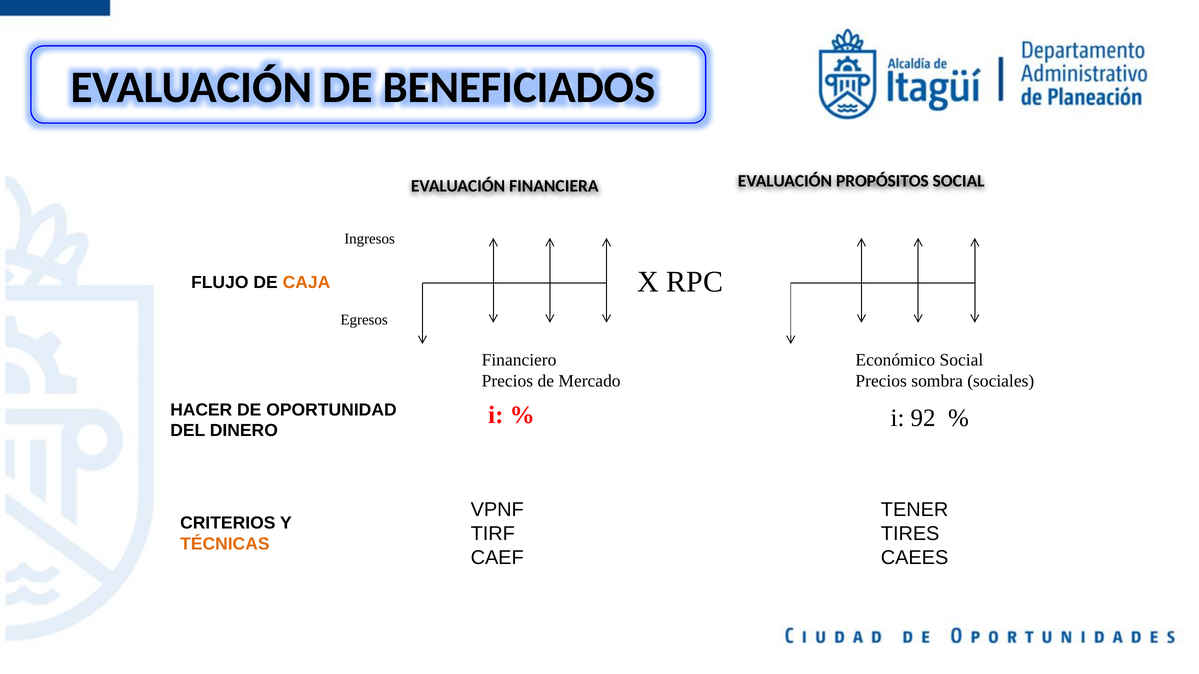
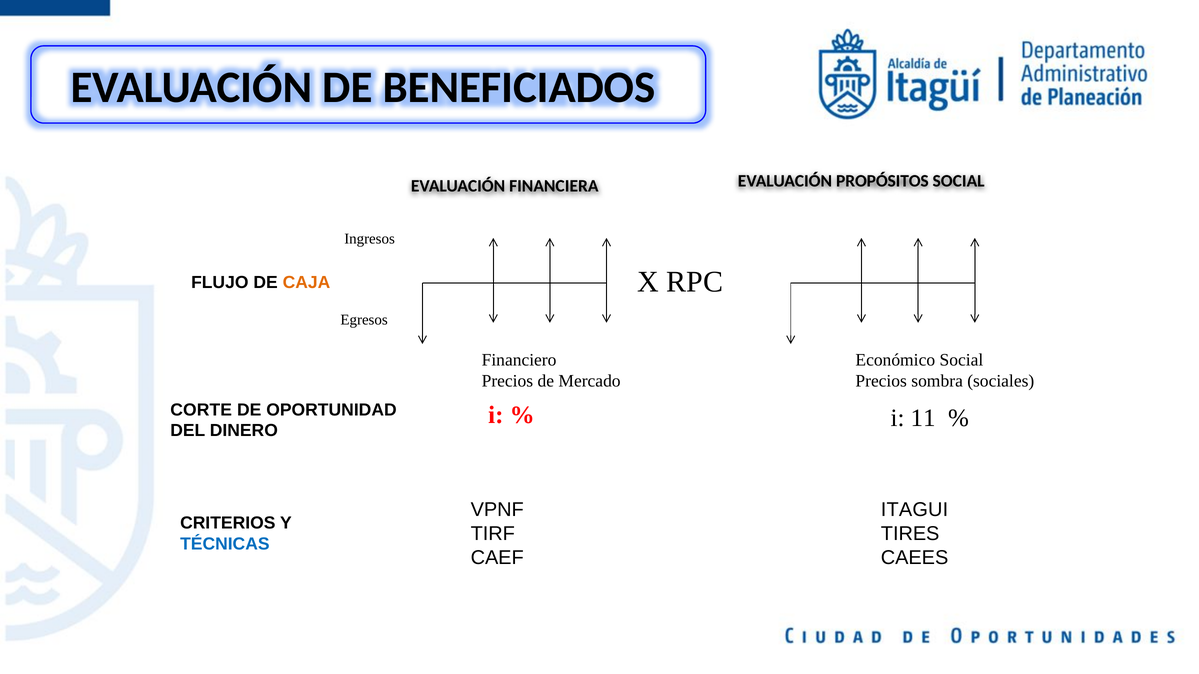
HACER: HACER -> CORTE
92: 92 -> 11
TENER: TENER -> ITAGUI
TÉCNICAS colour: orange -> blue
